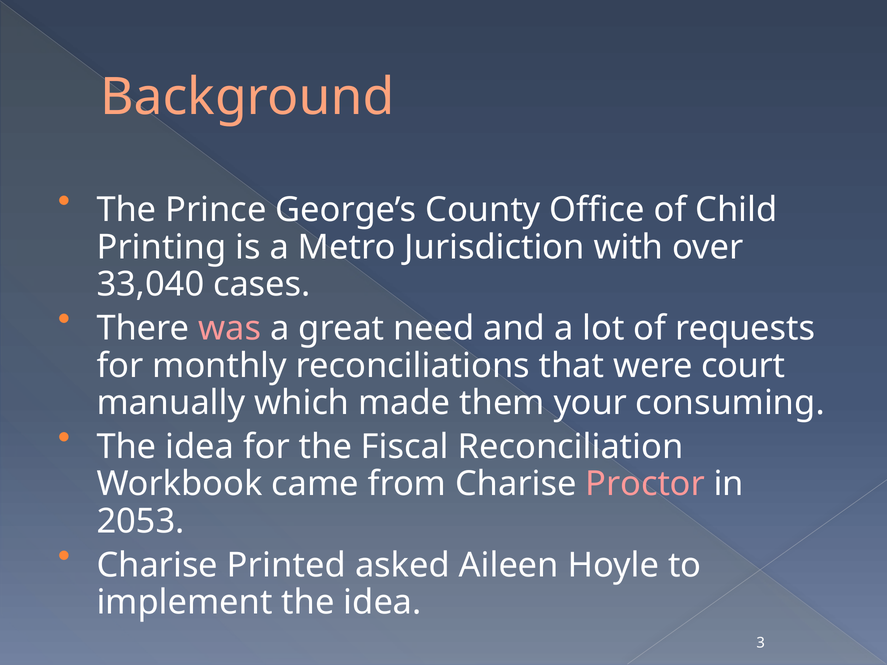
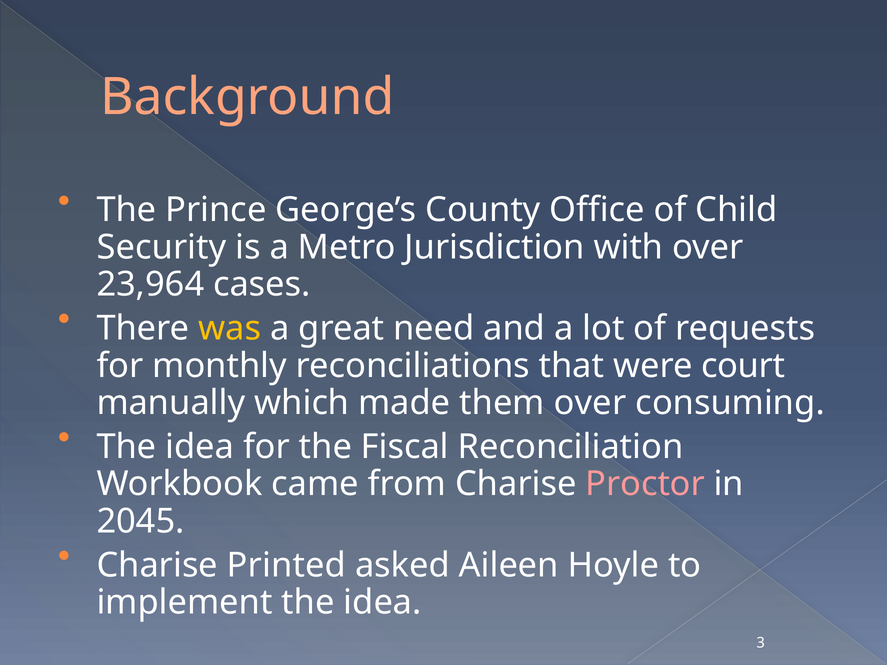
Printing: Printing -> Security
33,040: 33,040 -> 23,964
was colour: pink -> yellow
them your: your -> over
2053: 2053 -> 2045
